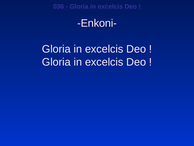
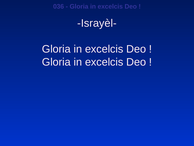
Enkoni-: Enkoni- -> Israyèl-
